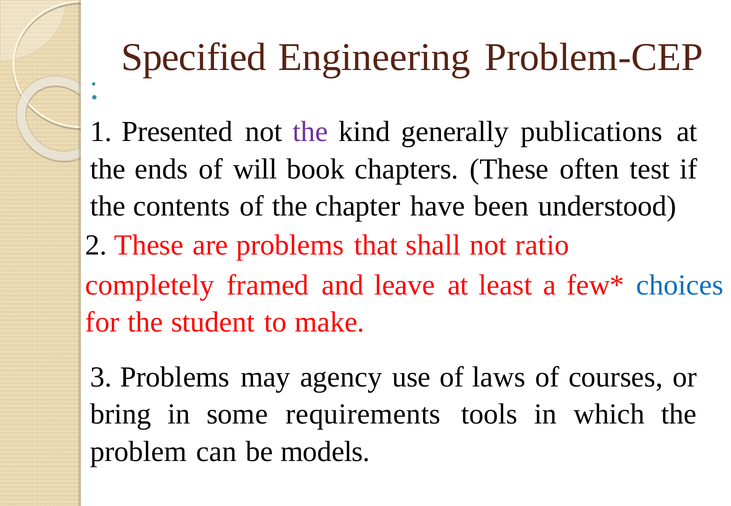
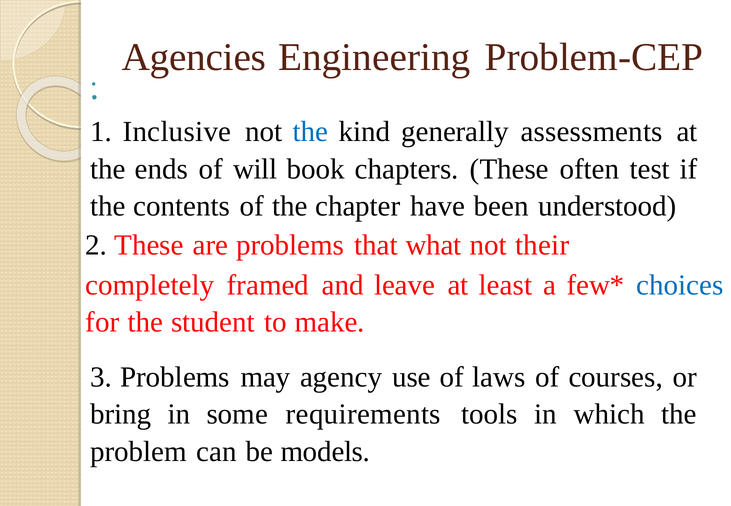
Specified: Specified -> Agencies
Presented: Presented -> Inclusive
the at (311, 132) colour: purple -> blue
publications: publications -> assessments
shall: shall -> what
ratio: ratio -> their
